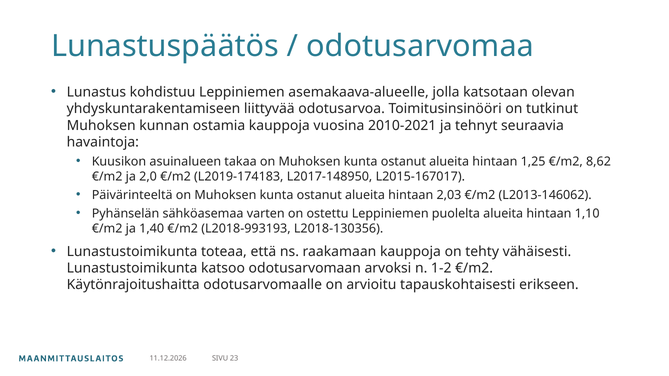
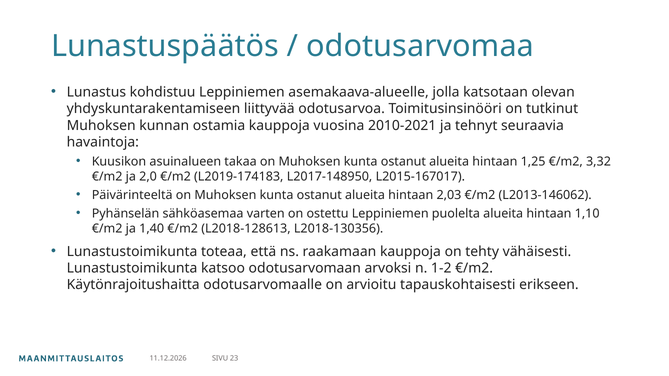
8,62: 8,62 -> 3,32
L2018-993193: L2018-993193 -> L2018-128613
